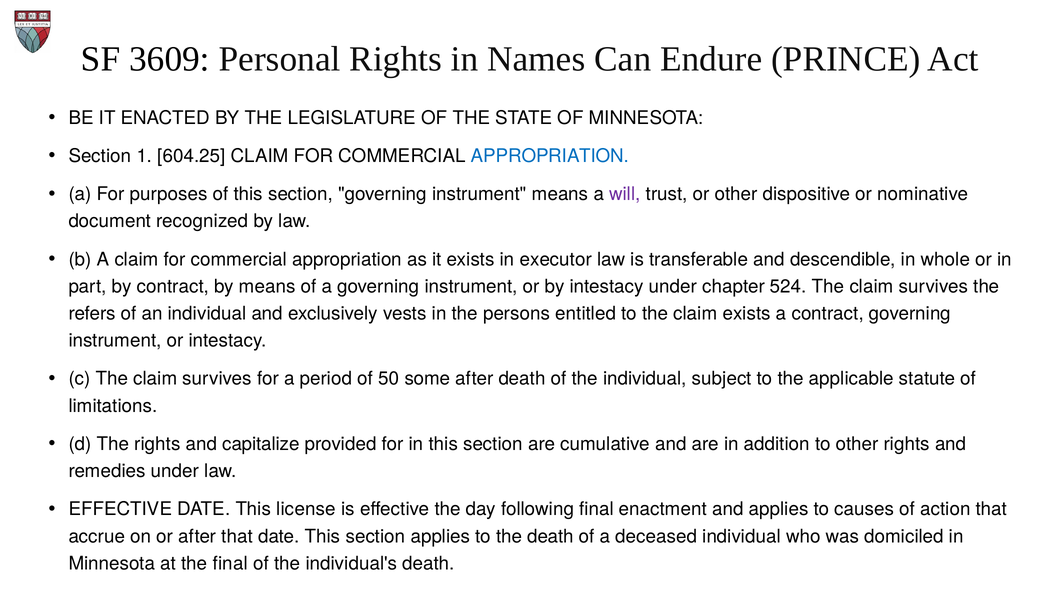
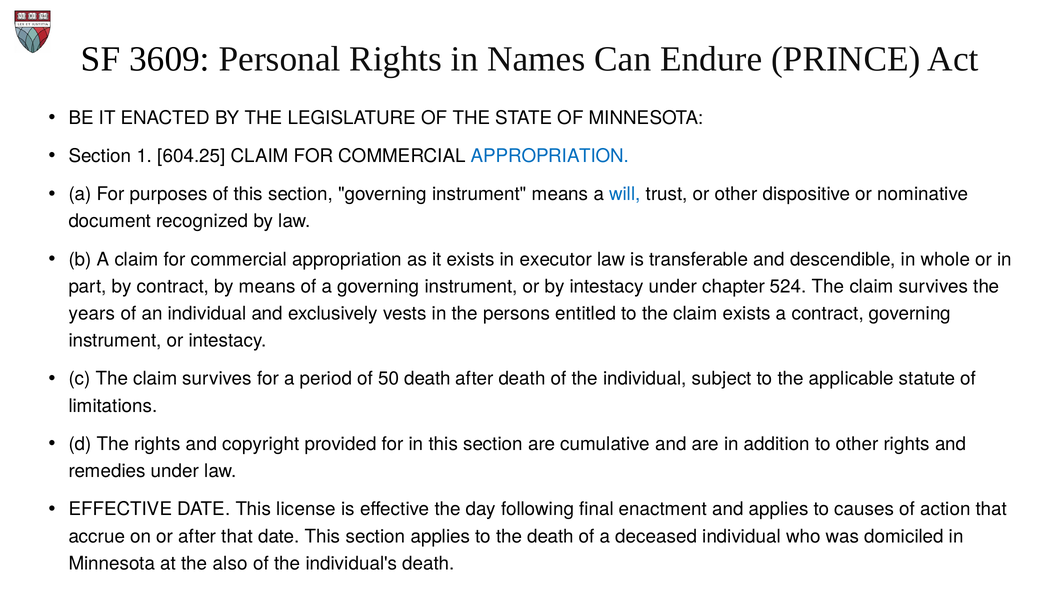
will colour: purple -> blue
refers: refers -> years
50 some: some -> death
capitalize: capitalize -> copyright
the final: final -> also
